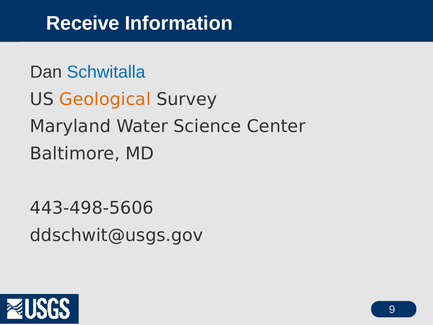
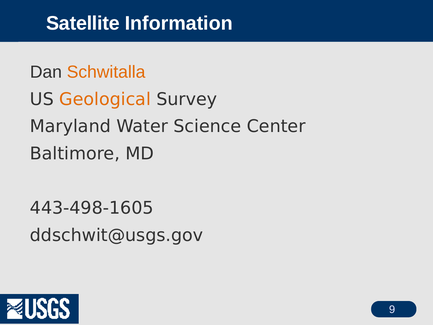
Receive: Receive -> Satellite
Schwitalla colour: blue -> orange
443-498-5606: 443-498-5606 -> 443-498-1605
